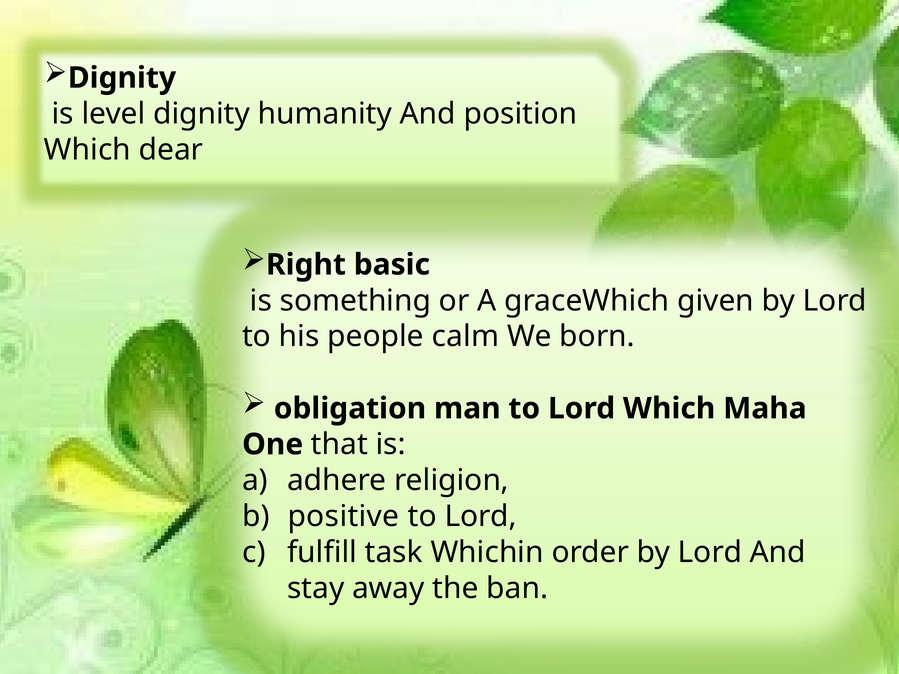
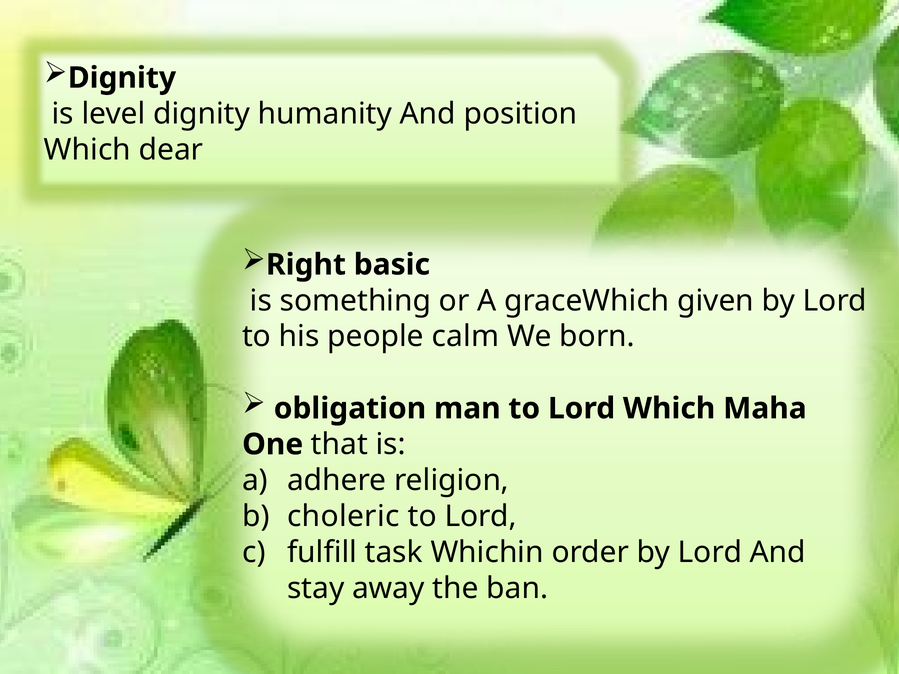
positive: positive -> choleric
